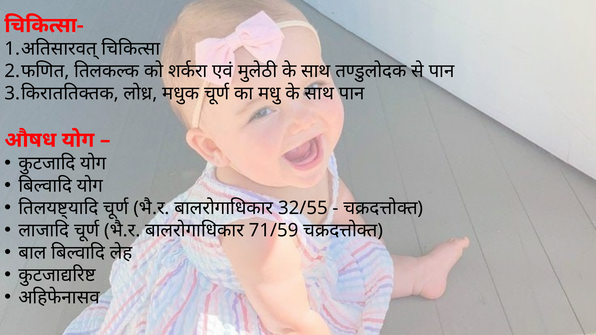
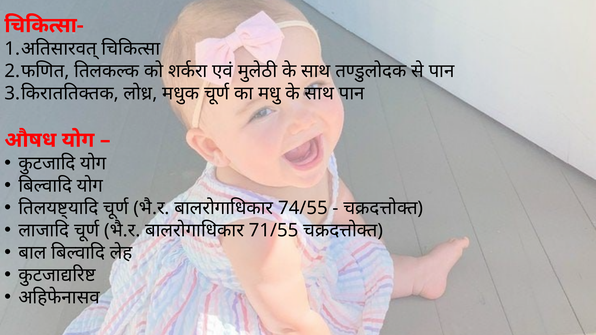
32/55: 32/55 -> 74/55
71/59: 71/59 -> 71/55
